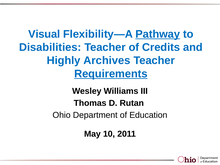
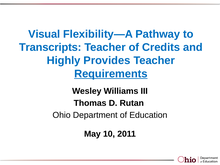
Pathway underline: present -> none
Disabilities: Disabilities -> Transcripts
Archives: Archives -> Provides
